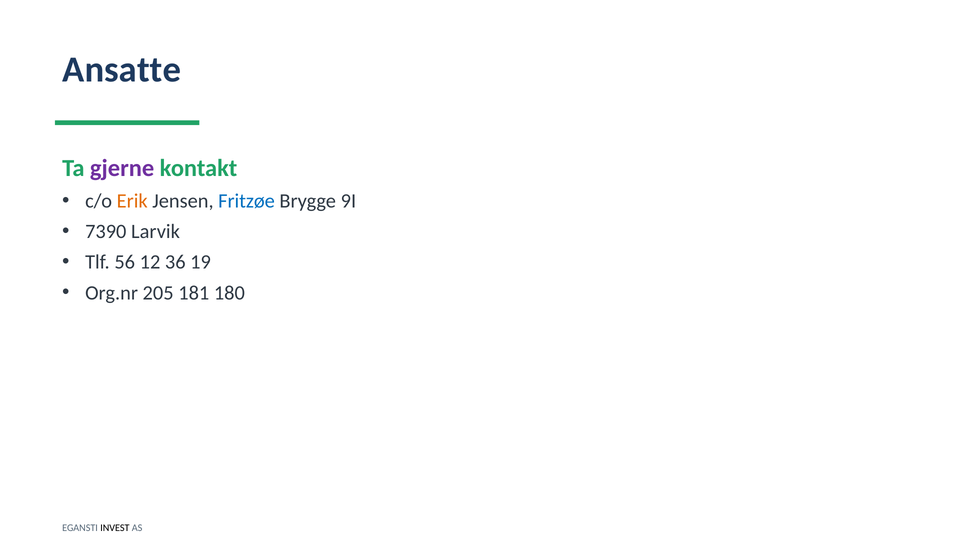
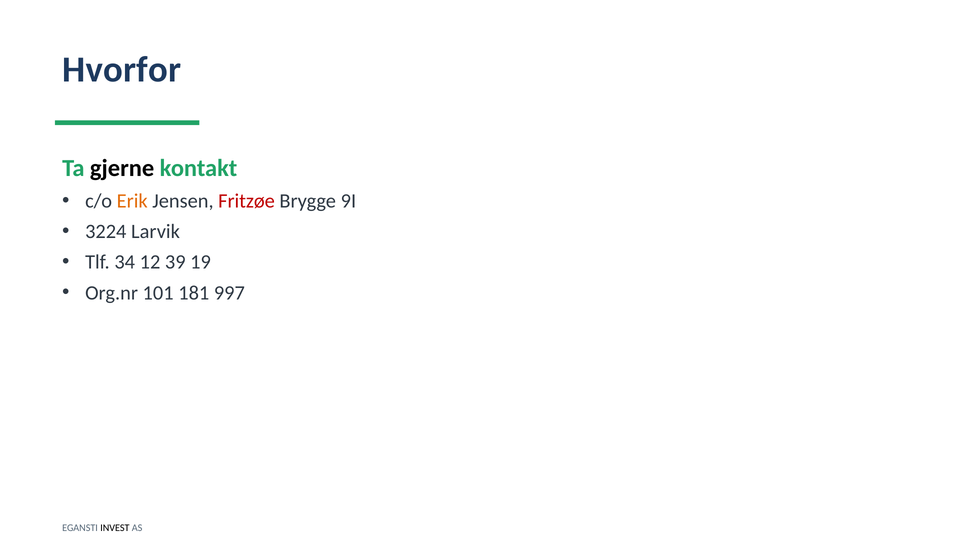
Ansatte: Ansatte -> Hvorfor
gjerne colour: purple -> black
Fritzøe colour: blue -> red
7390: 7390 -> 3224
56: 56 -> 34
36: 36 -> 39
205: 205 -> 101
180: 180 -> 997
